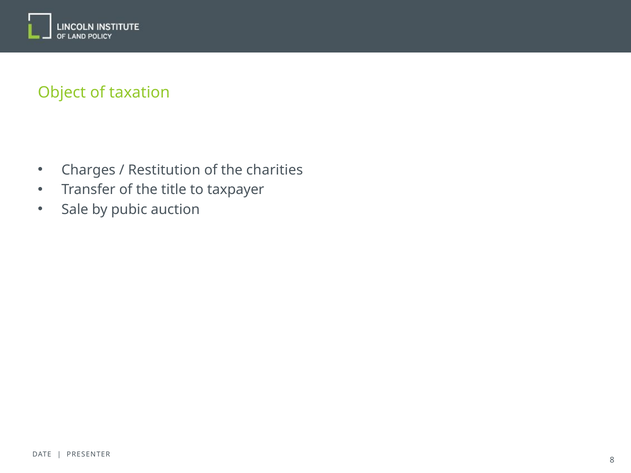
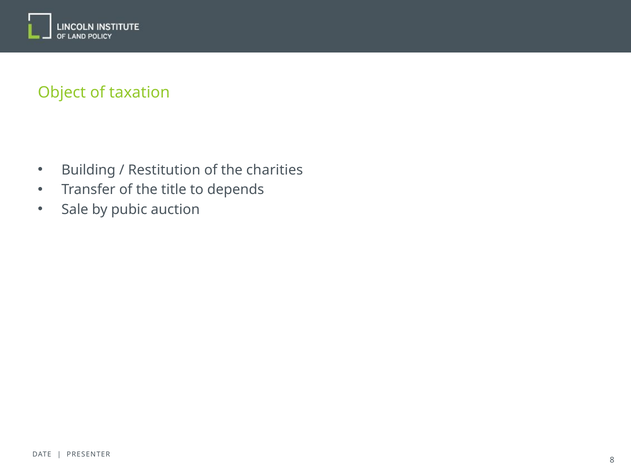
Charges: Charges -> Building
taxpayer: taxpayer -> depends
